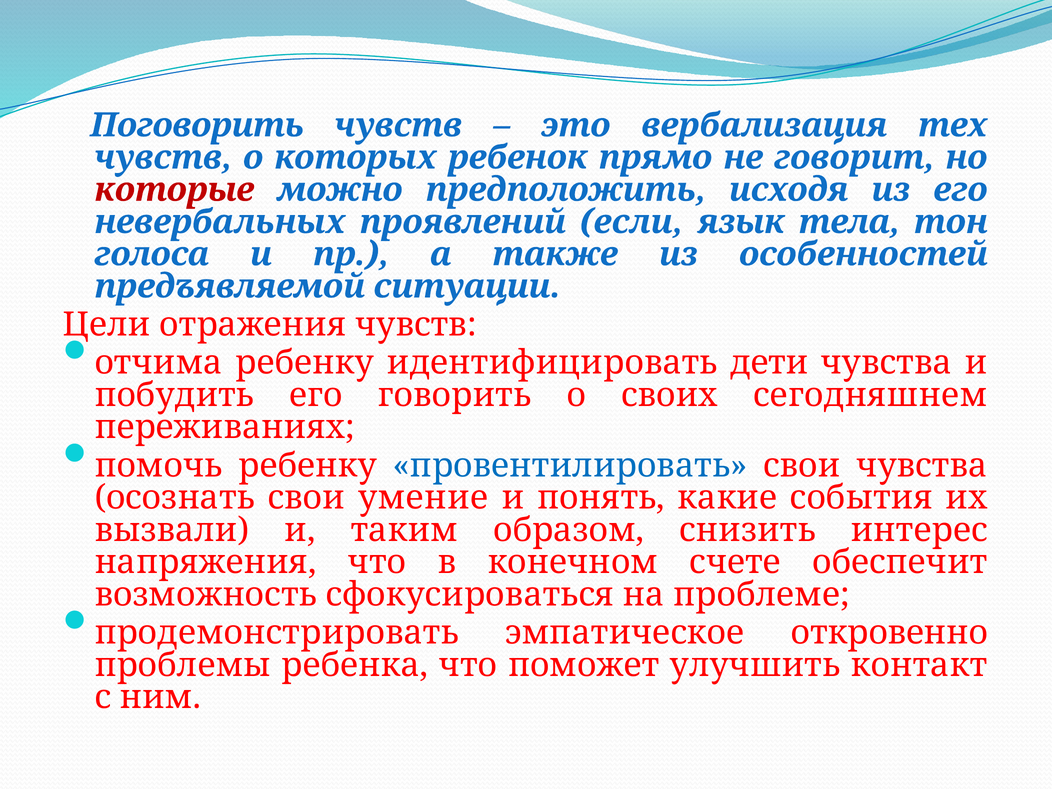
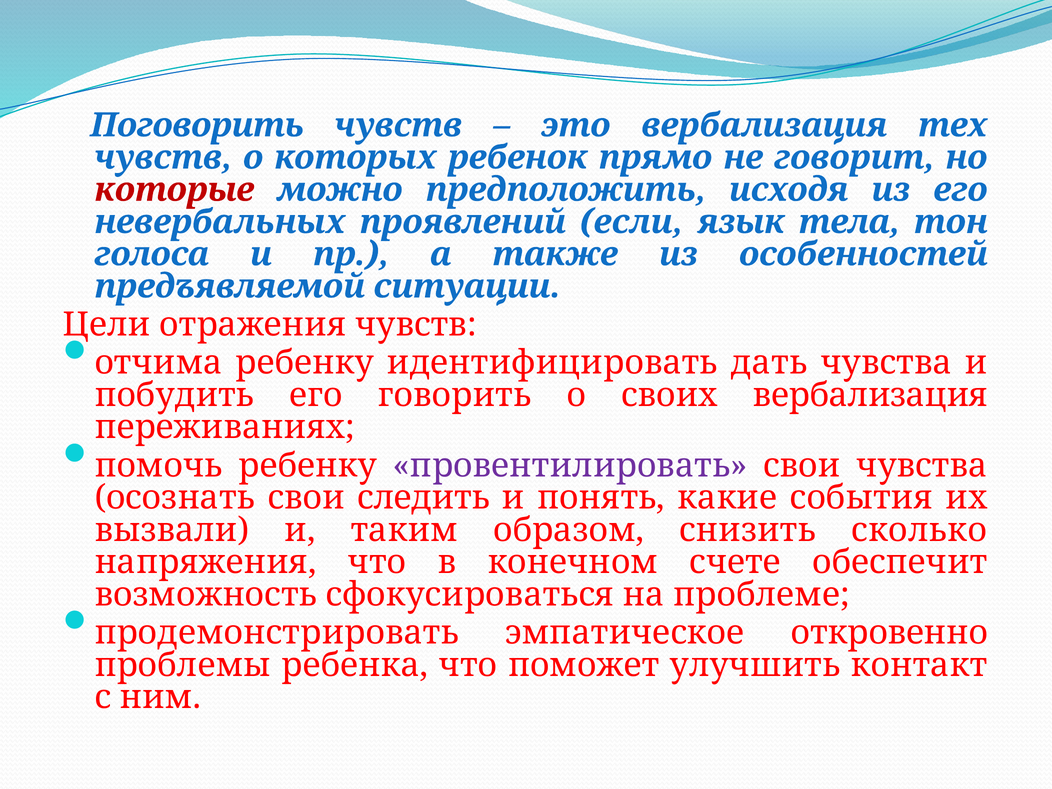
дети: дети -> дать
своих сегодняшнем: сегодняшнем -> вербализация
провентилировать colour: blue -> purple
умение: умение -> следить
интерес: интерес -> сколько
